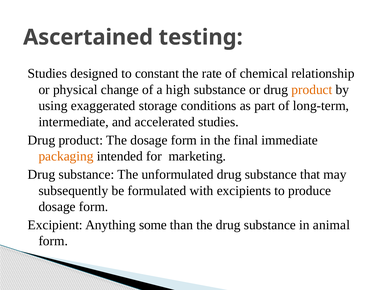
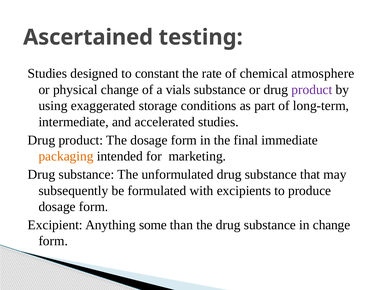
relationship: relationship -> atmosphere
high: high -> vials
product at (312, 89) colour: orange -> purple
in animal: animal -> change
